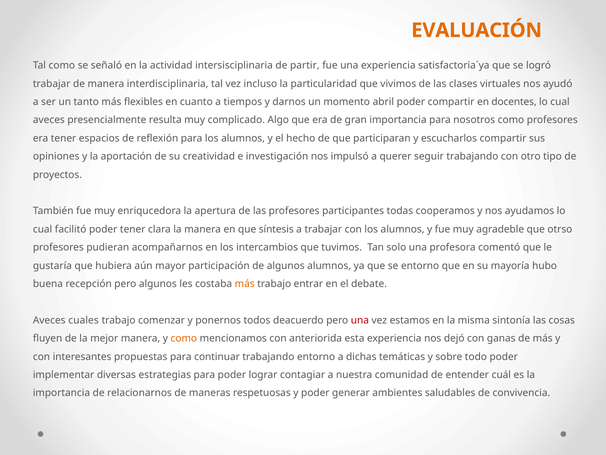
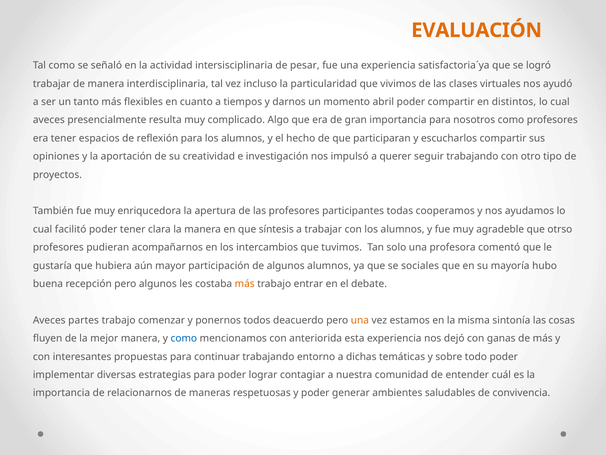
partir: partir -> pesar
docentes: docentes -> distintos
se entorno: entorno -> sociales
cuales: cuales -> partes
una at (360, 320) colour: red -> orange
como at (184, 338) colour: orange -> blue
